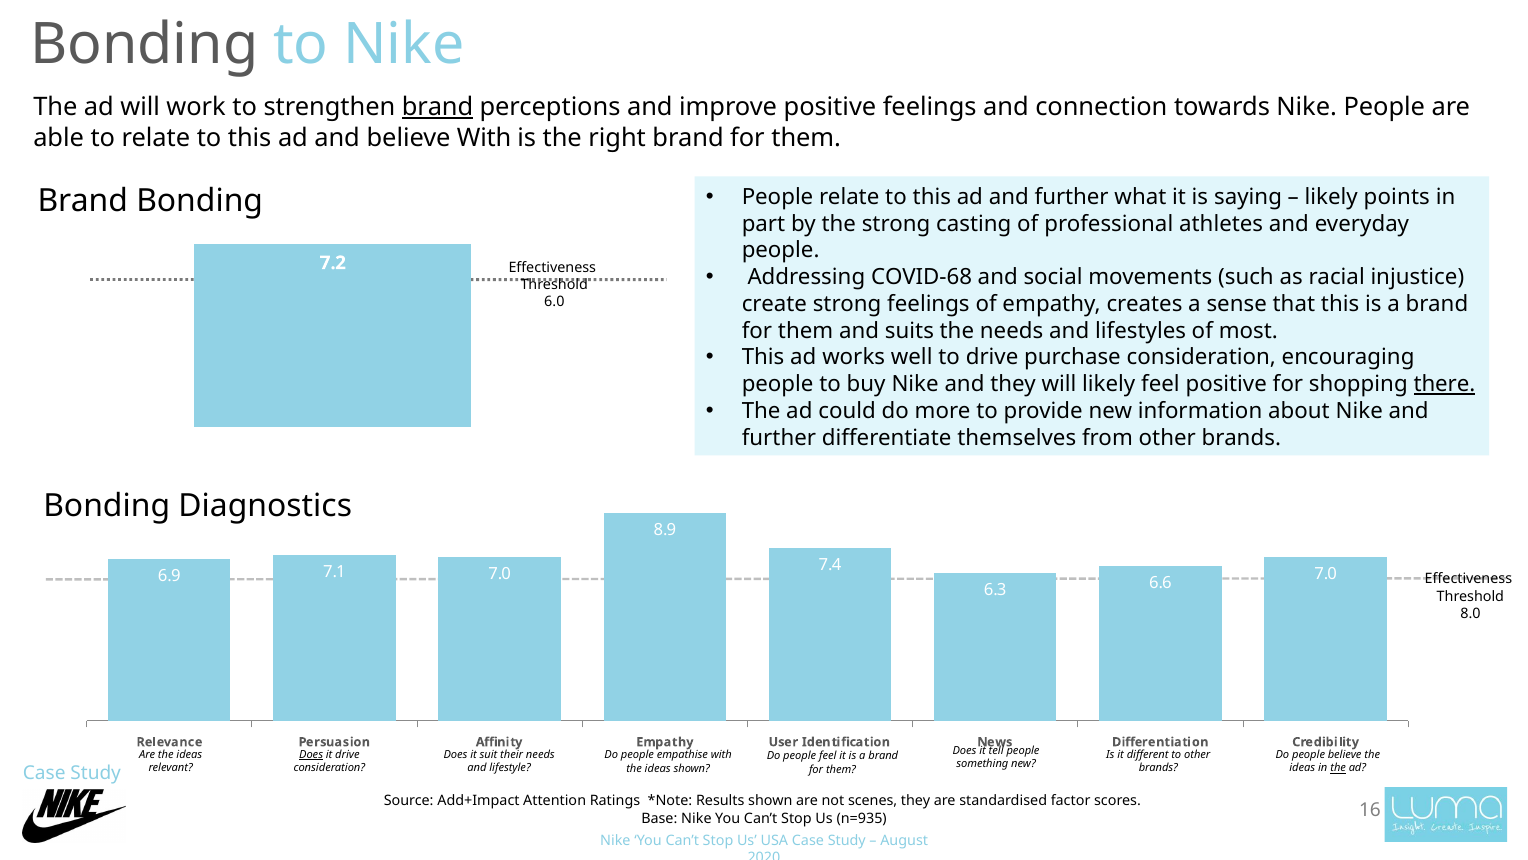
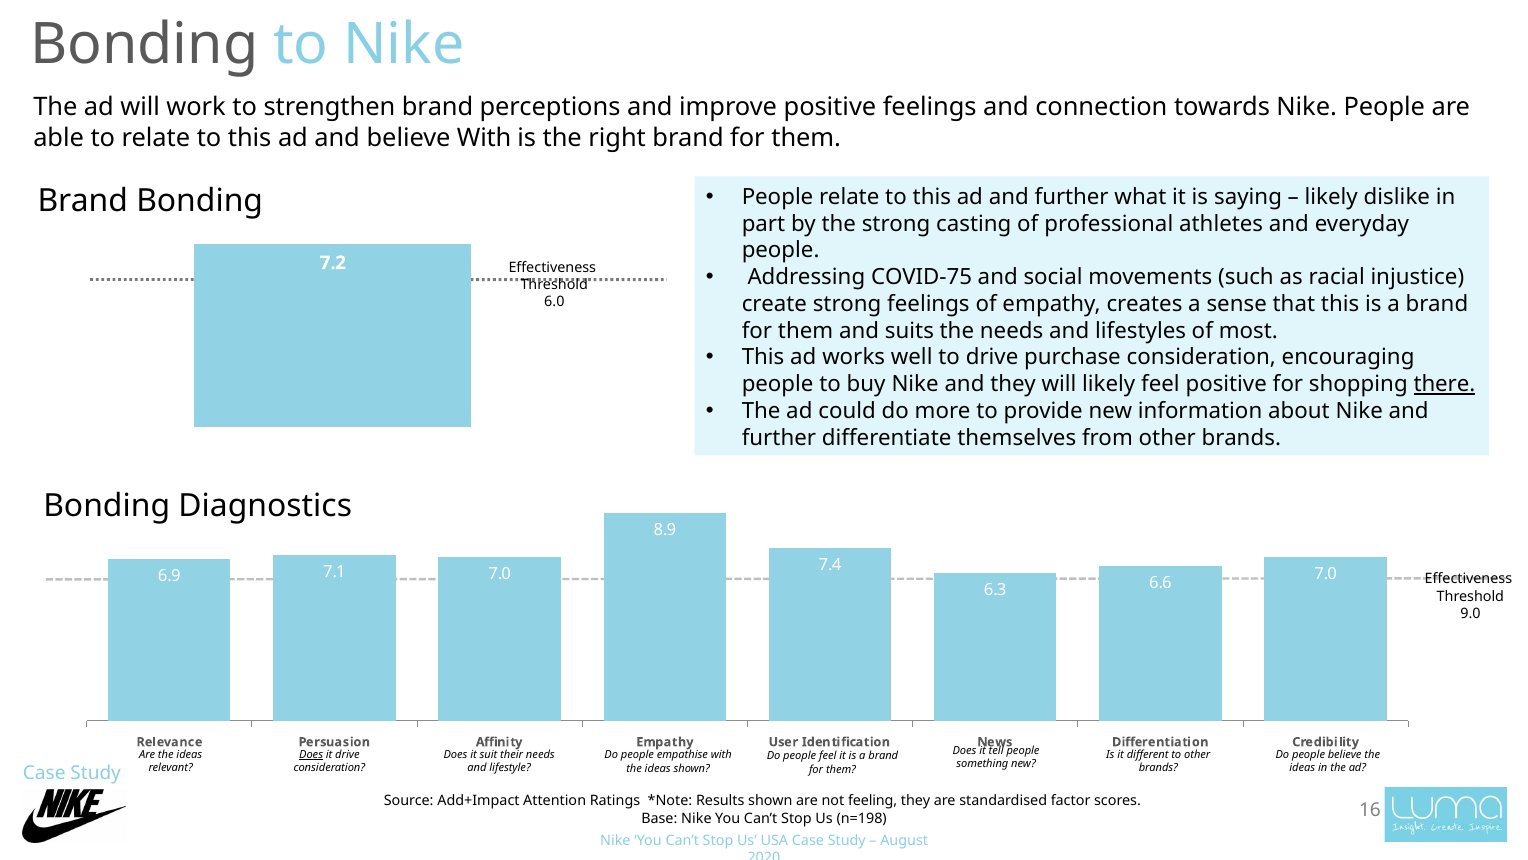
brand at (438, 107) underline: present -> none
points: points -> dislike
COVID-68: COVID-68 -> COVID-75
8.0: 8.0 -> 9.0
the at (1338, 768) underline: present -> none
scenes: scenes -> feeling
n=935: n=935 -> n=198
